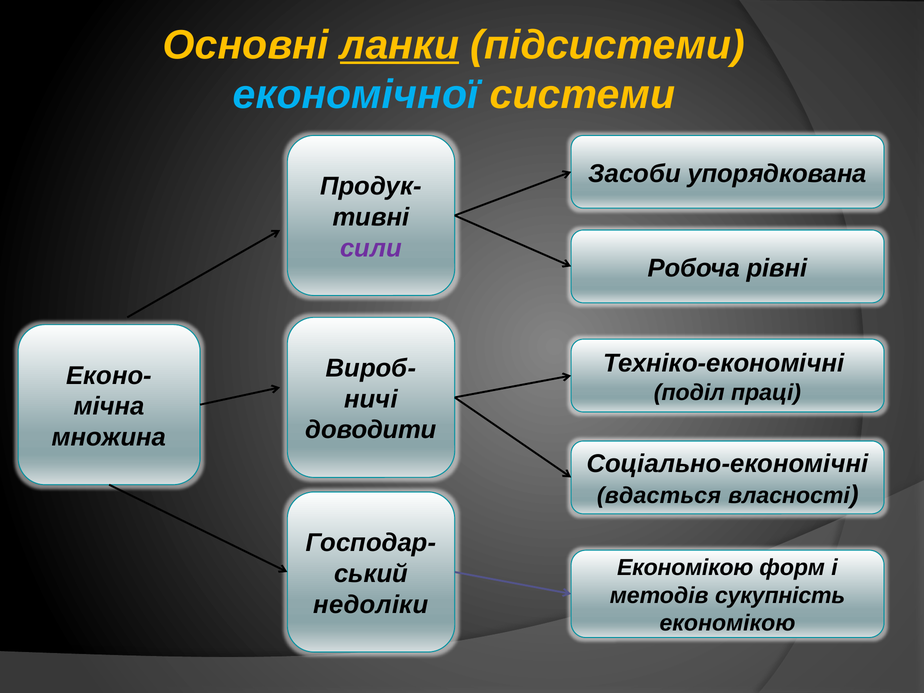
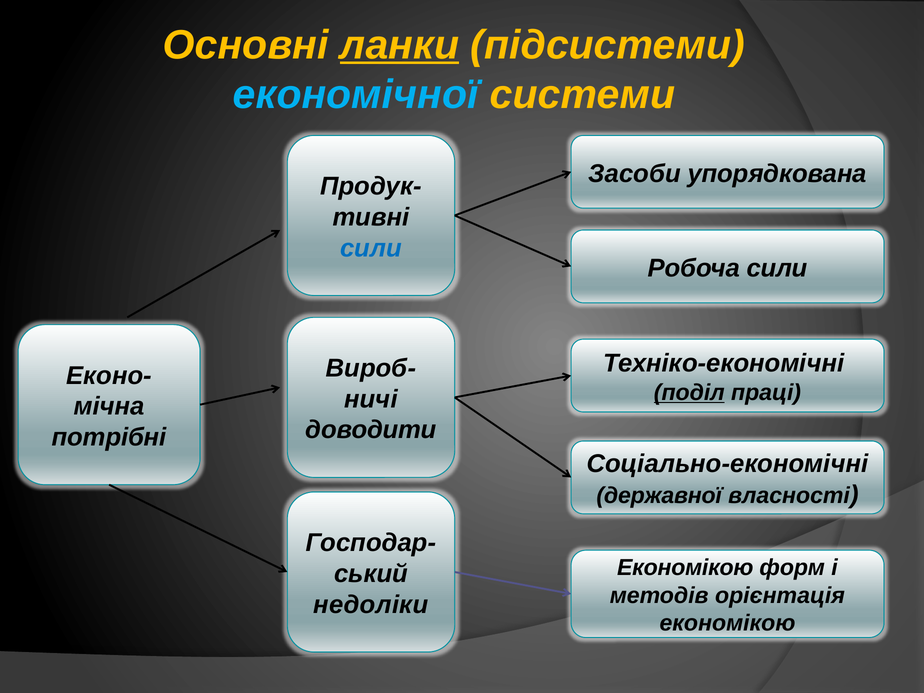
сили at (371, 248) colour: purple -> blue
Робоча рівні: рівні -> сили
поділ underline: none -> present
множина: множина -> потрібні
вдасться: вдасться -> державної
сукупність: сукупність -> орієнтація
